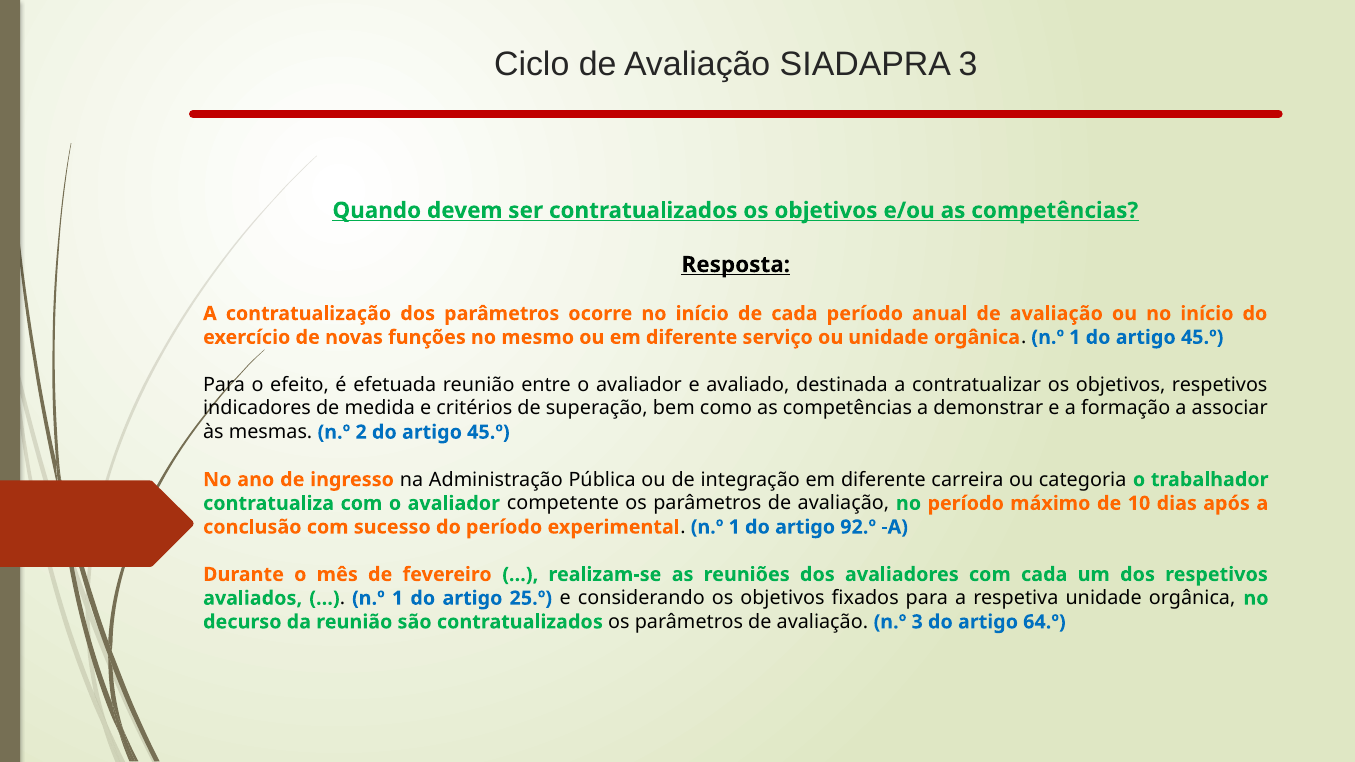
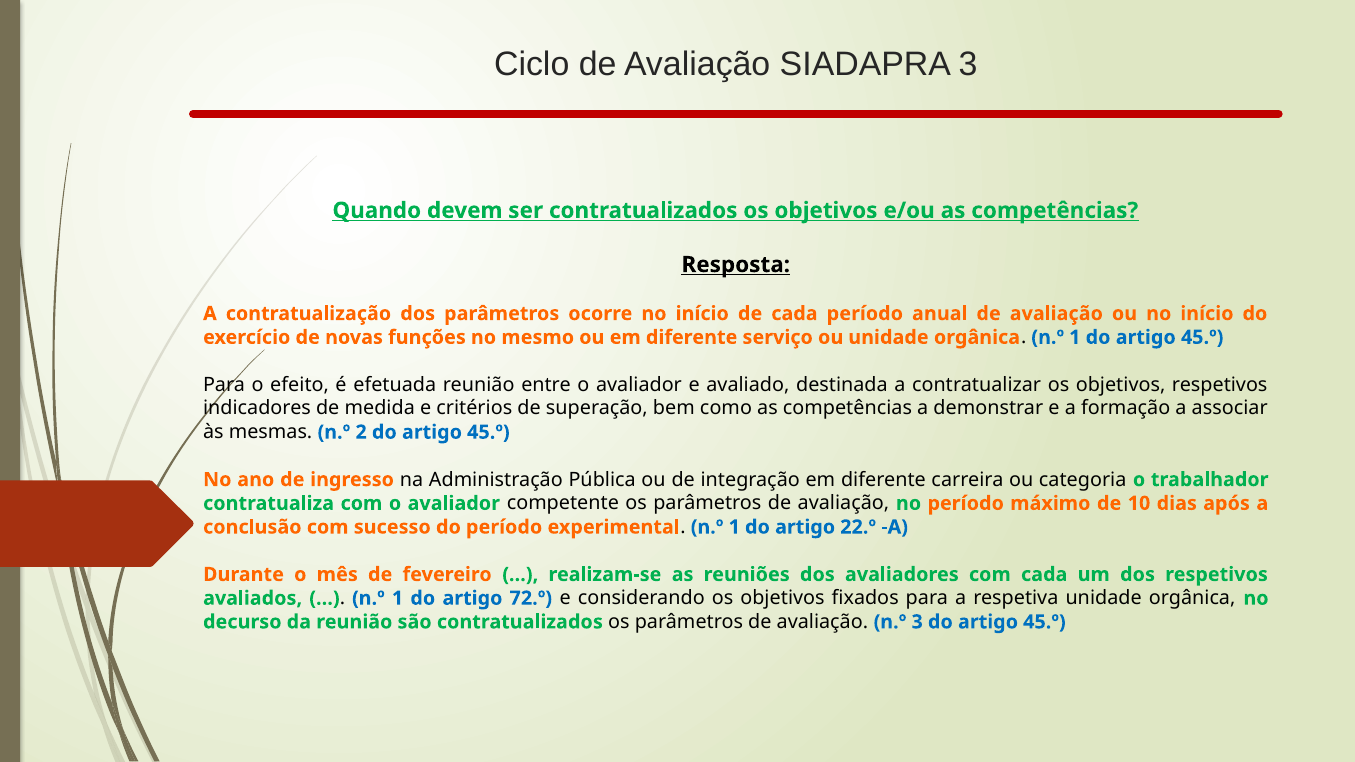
92.º: 92.º -> 22.º
25.º: 25.º -> 72.º
3 do artigo 64.º: 64.º -> 45.º
